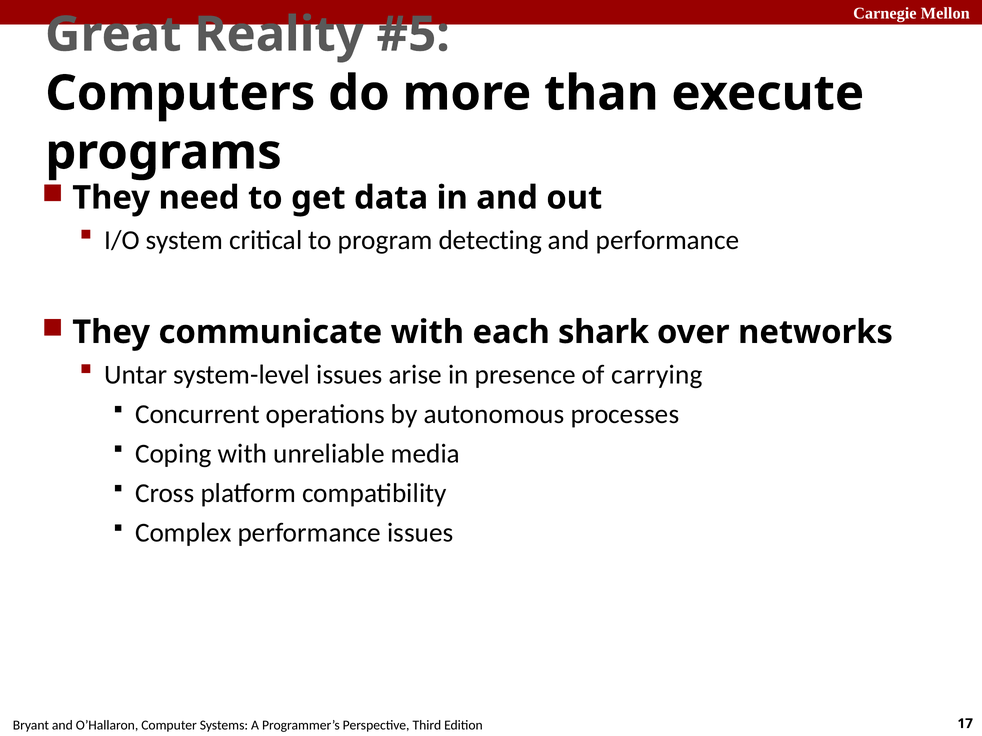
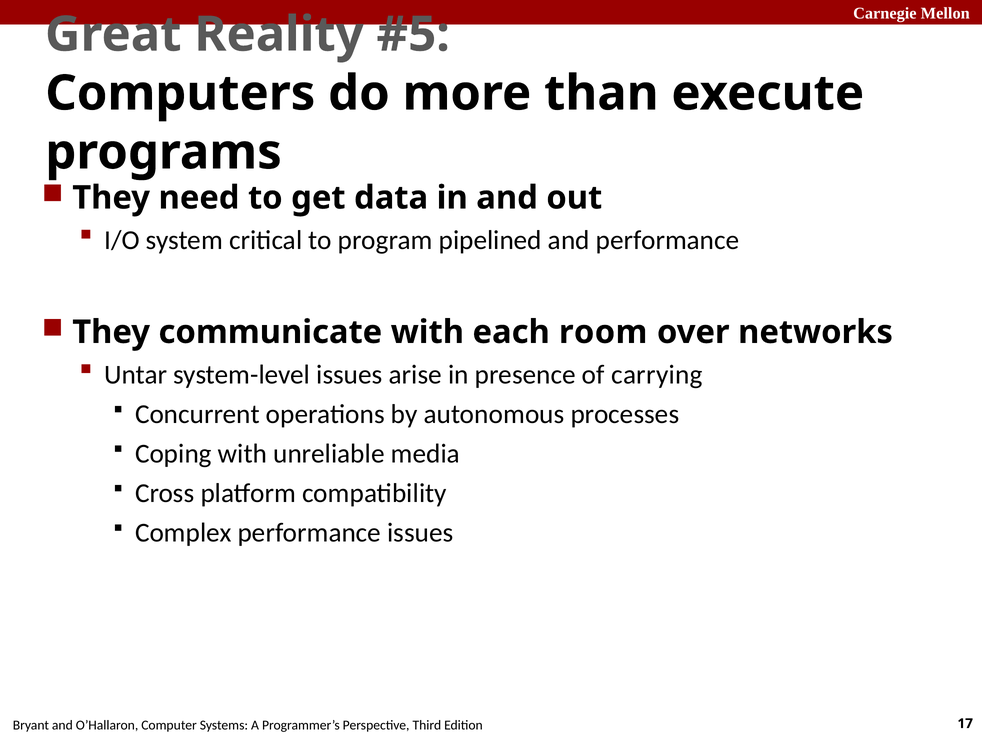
detecting: detecting -> pipelined
shark: shark -> room
